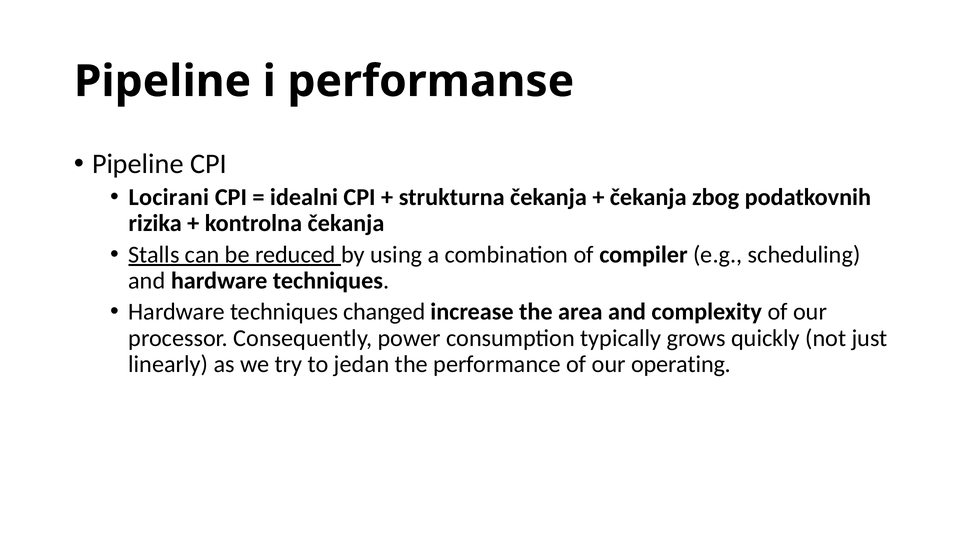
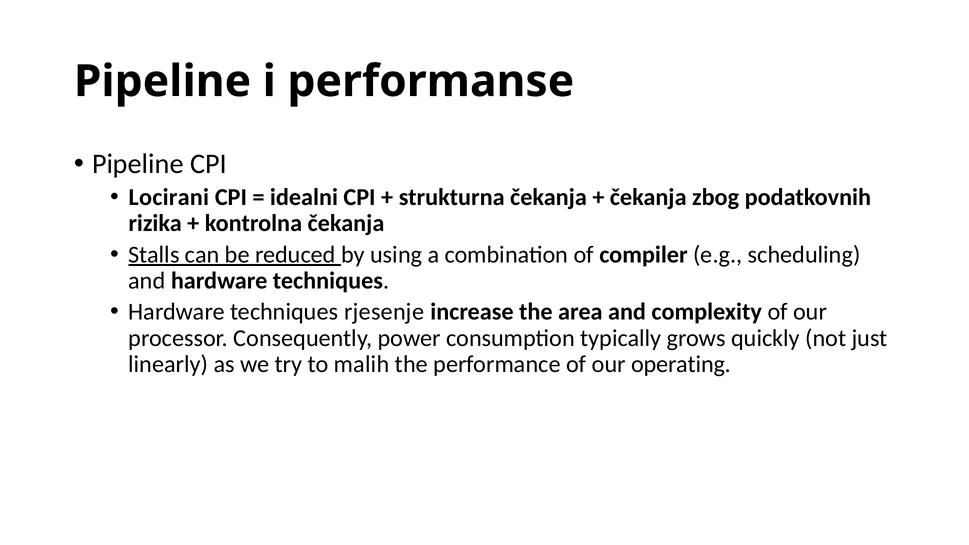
changed: changed -> rjesenje
jedan: jedan -> malih
